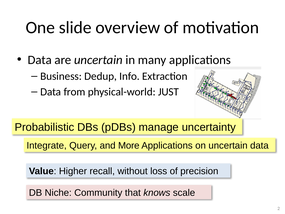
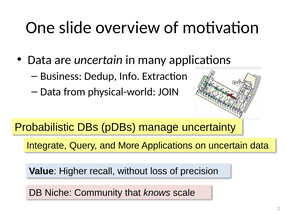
JUST: JUST -> JOIN
